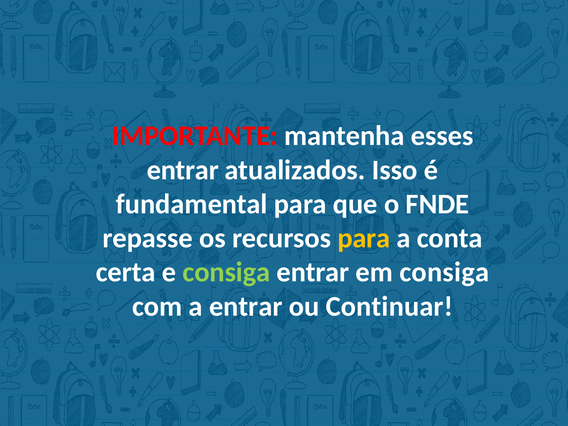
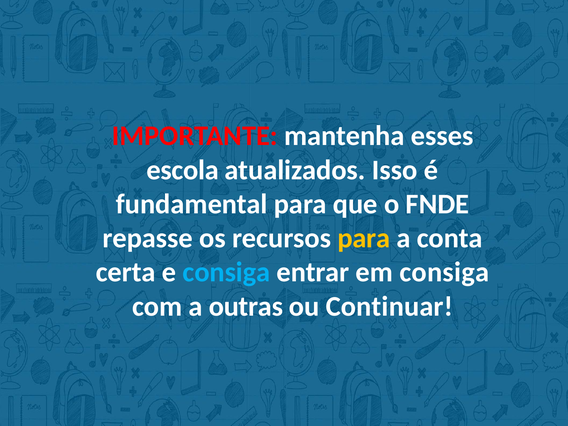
entrar at (183, 170): entrar -> escola
consiga at (226, 272) colour: light green -> light blue
a entrar: entrar -> outras
